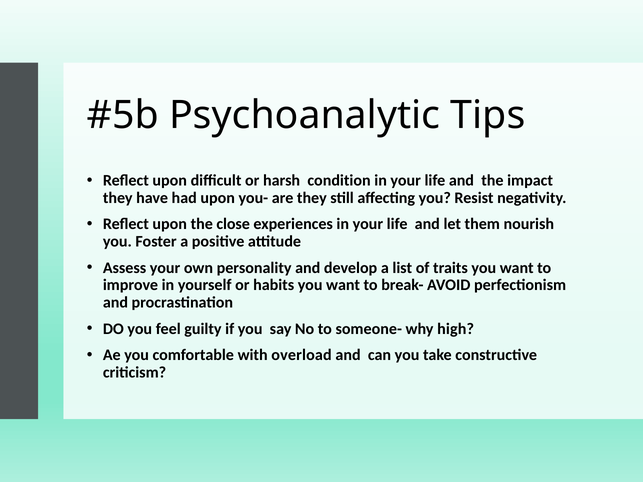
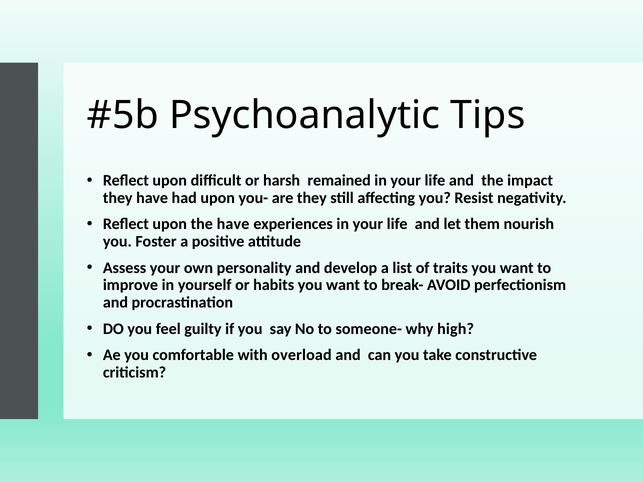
condition: condition -> remained
the close: close -> have
